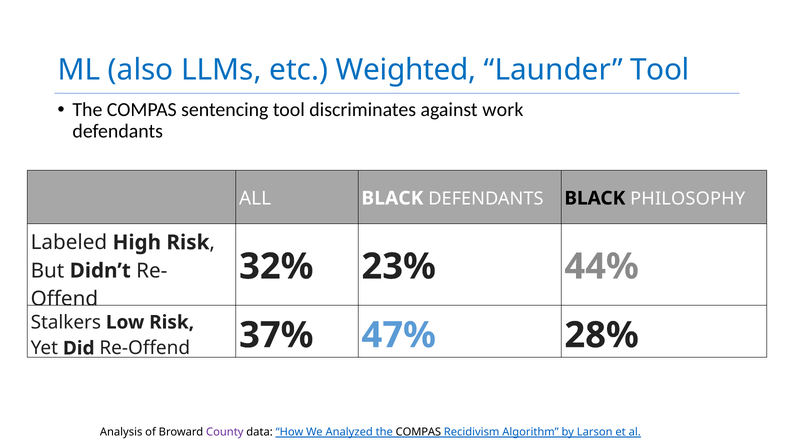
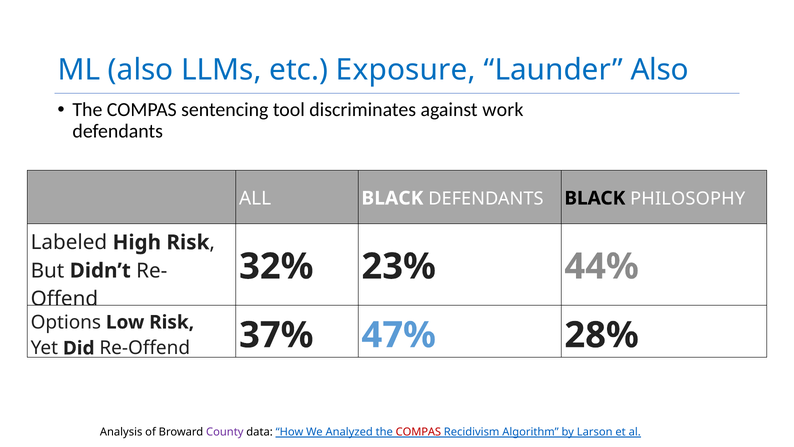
Weighted: Weighted -> Exposure
Launder Tool: Tool -> Also
Stalkers: Stalkers -> Options
COMPAS at (418, 432) colour: black -> red
